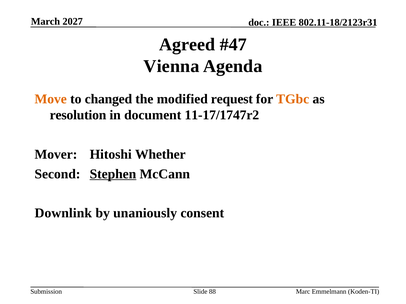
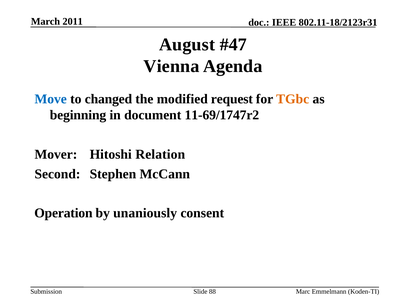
2027: 2027 -> 2011
Agreed: Agreed -> August
Move colour: orange -> blue
resolution: resolution -> beginning
11-17/1747r2: 11-17/1747r2 -> 11-69/1747r2
Whether: Whether -> Relation
Stephen underline: present -> none
Downlink: Downlink -> Operation
